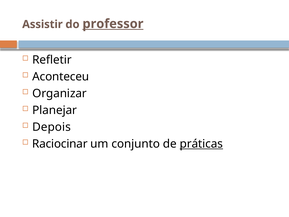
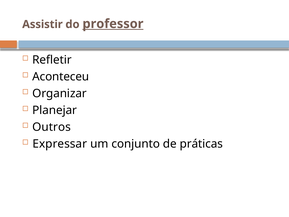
Depois: Depois -> Outros
Raciocinar: Raciocinar -> Expressar
práticas underline: present -> none
